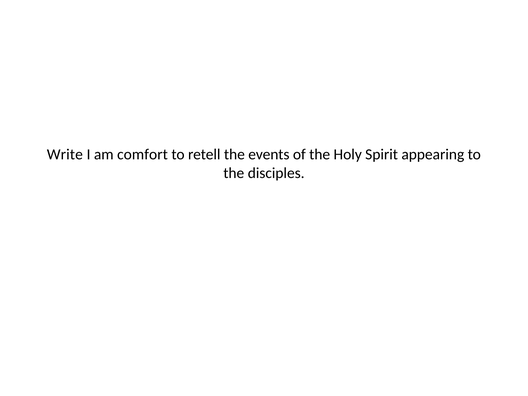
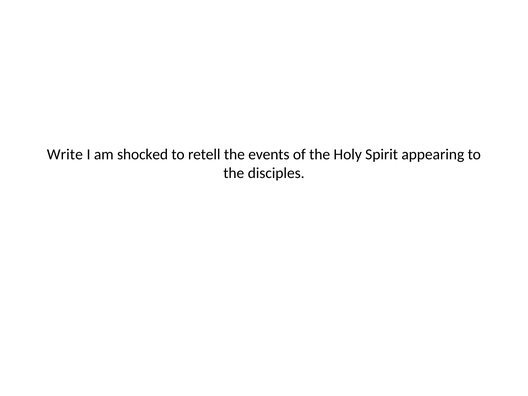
comfort: comfort -> shocked
